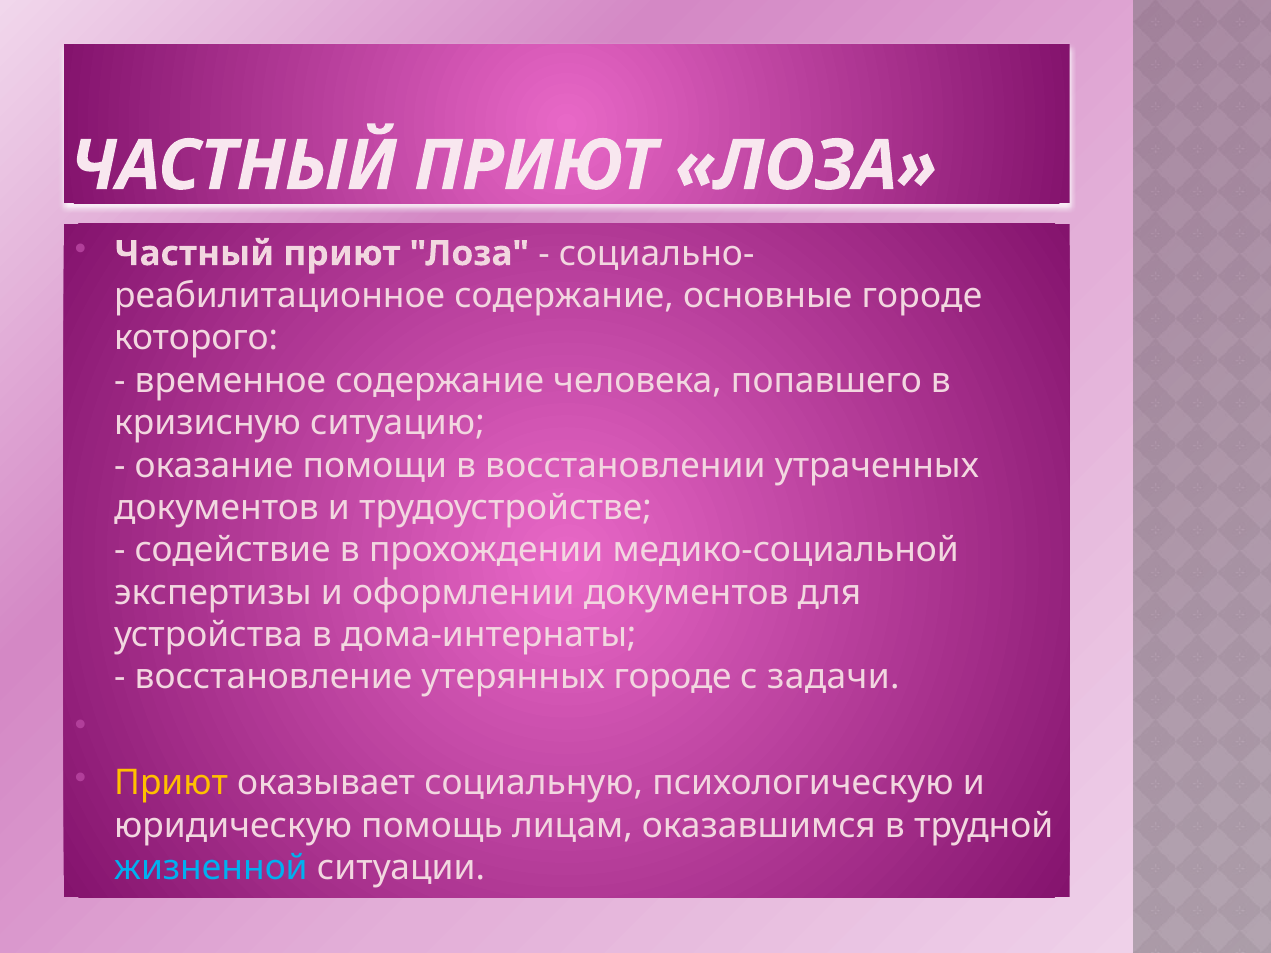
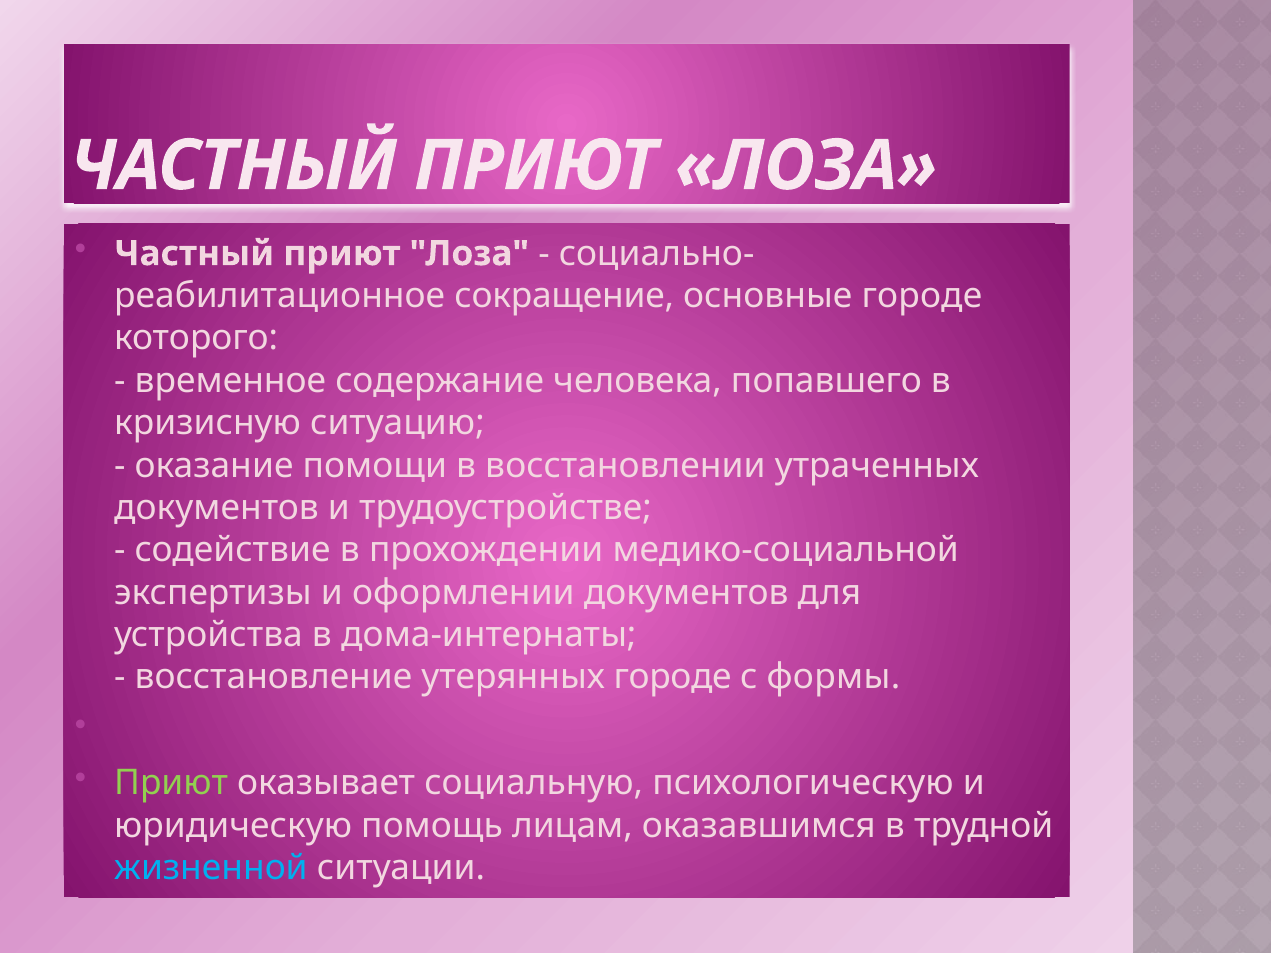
содержание at (564, 296): содержание -> сокращение
задачи: задачи -> формы
Приют at (171, 783) colour: yellow -> light green
